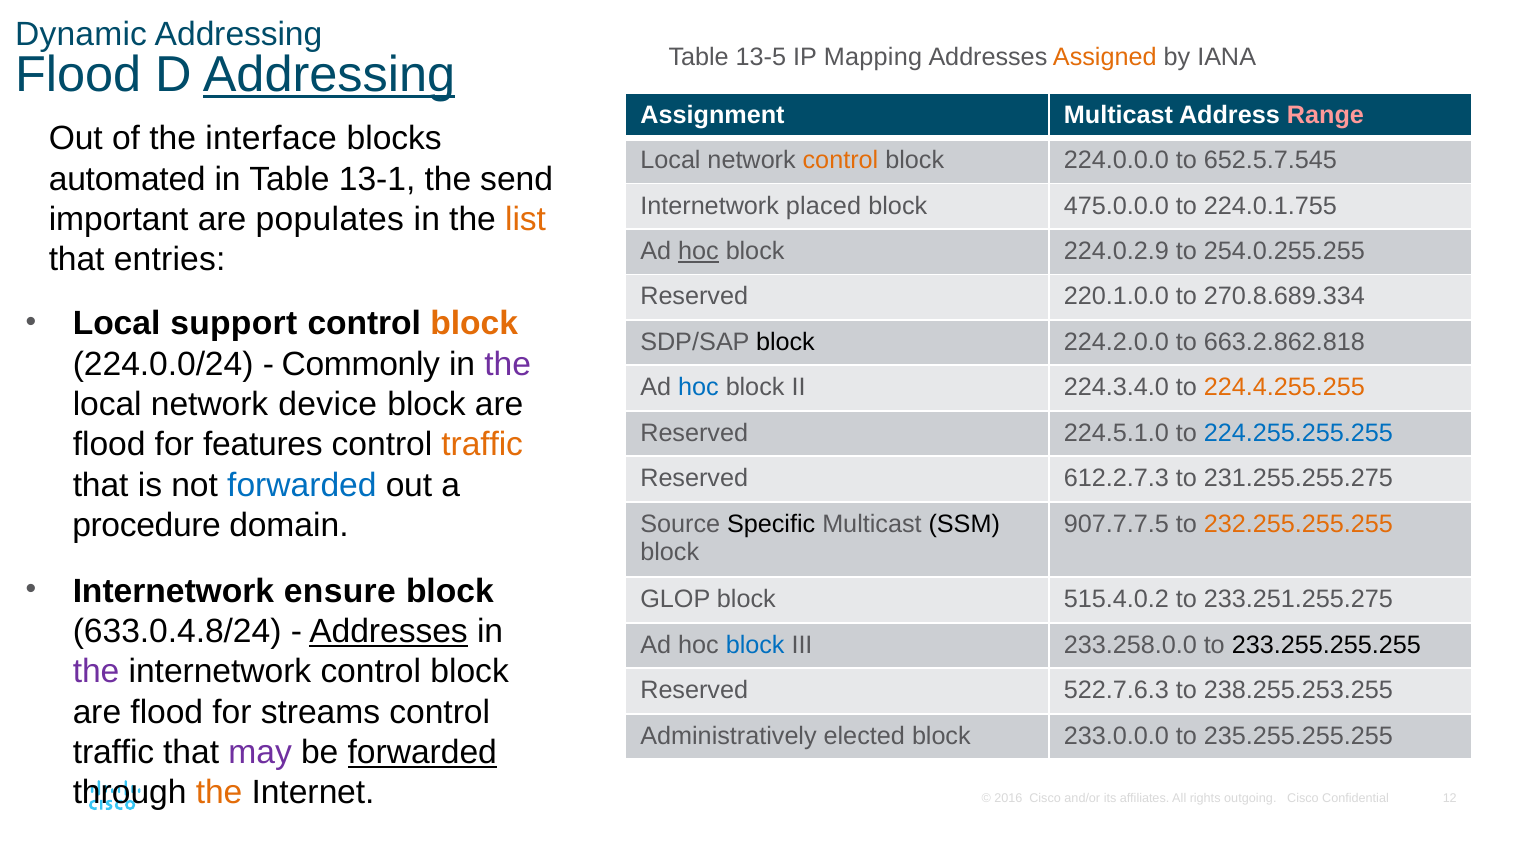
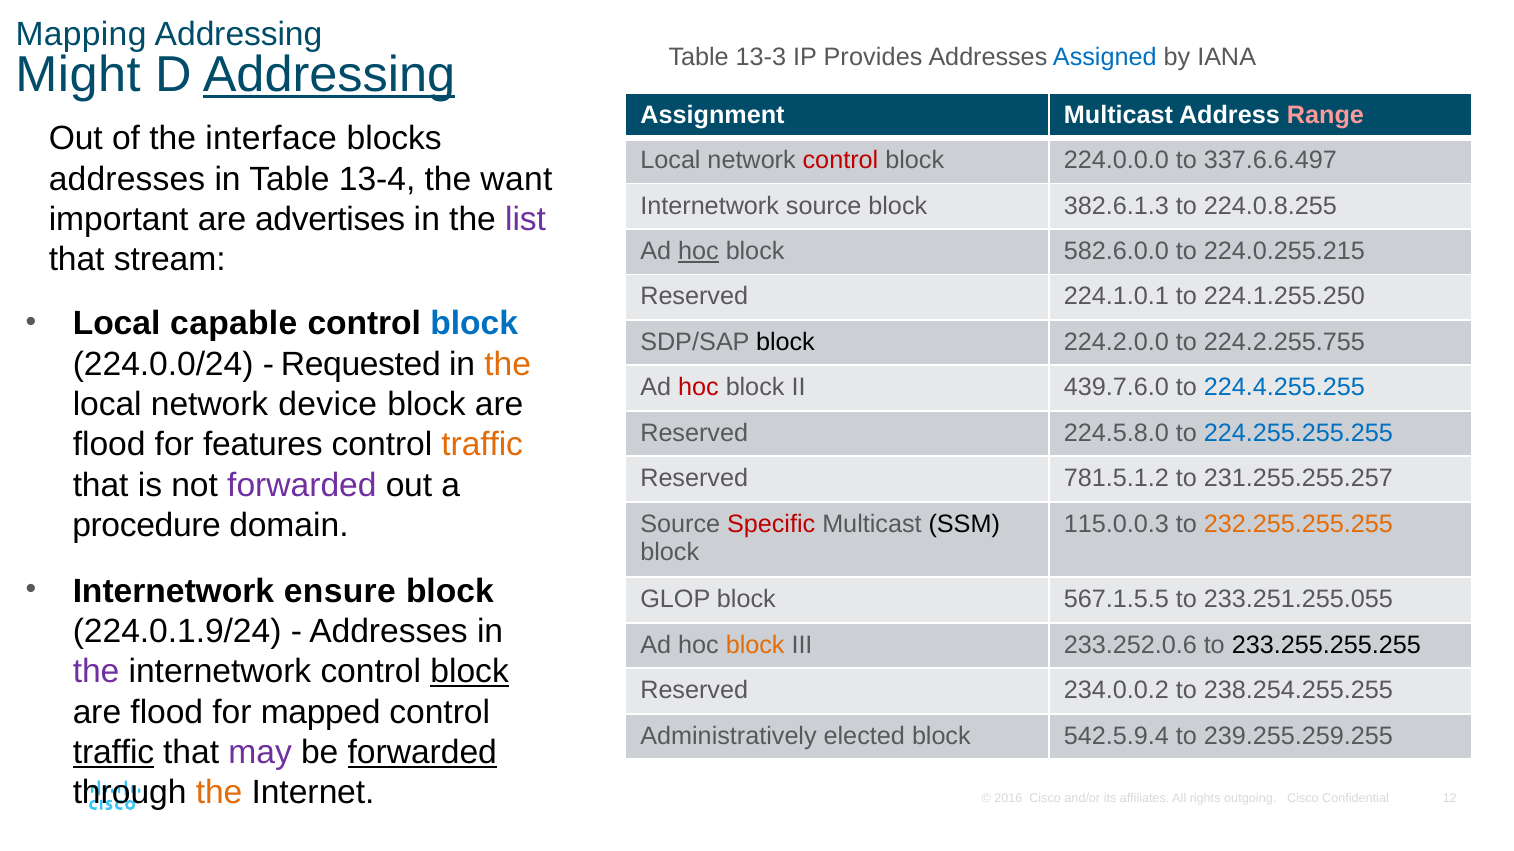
Dynamic: Dynamic -> Mapping
13-5: 13-5 -> 13-3
Mapping: Mapping -> Provides
Assigned colour: orange -> blue
Flood at (78, 75): Flood -> Might
control at (840, 160) colour: orange -> red
652.5.7.545: 652.5.7.545 -> 337.6.6.497
automated at (127, 179): automated -> addresses
13-1: 13-1 -> 13-4
send: send -> want
Internetwork placed: placed -> source
475.0.0.0: 475.0.0.0 -> 382.6.1.3
224.0.1.755: 224.0.1.755 -> 224.0.8.255
populates: populates -> advertises
list colour: orange -> purple
224.0.2.9: 224.0.2.9 -> 582.6.0.0
254.0.255.255: 254.0.255.255 -> 224.0.255.215
entries: entries -> stream
220.1.0.0: 220.1.0.0 -> 224.1.0.1
270.8.689.334: 270.8.689.334 -> 224.1.255.250
support: support -> capable
block at (474, 324) colour: orange -> blue
663.2.862.818: 663.2.862.818 -> 224.2.255.755
Commonly: Commonly -> Requested
the at (508, 364) colour: purple -> orange
hoc at (699, 388) colour: blue -> red
224.3.4.0: 224.3.4.0 -> 439.7.6.0
224.4.255.255 colour: orange -> blue
224.5.1.0: 224.5.1.0 -> 224.5.8.0
612.2.7.3: 612.2.7.3 -> 781.5.1.2
231.255.255.275: 231.255.255.275 -> 231.255.255.257
forwarded at (302, 485) colour: blue -> purple
Specific colour: black -> red
907.7.7.5: 907.7.7.5 -> 115.0.0.3
515.4.0.2: 515.4.0.2 -> 567.1.5.5
233.251.255.275: 233.251.255.275 -> 233.251.255.055
633.0.4.8/24: 633.0.4.8/24 -> 224.0.1.9/24
Addresses at (389, 632) underline: present -> none
block at (755, 646) colour: blue -> orange
233.258.0.0: 233.258.0.0 -> 233.252.0.6
block at (470, 672) underline: none -> present
522.7.6.3: 522.7.6.3 -> 234.0.0.2
238.255.253.255: 238.255.253.255 -> 238.254.255.255
streams: streams -> mapped
233.0.0.0: 233.0.0.0 -> 542.5.9.4
235.255.255.255: 235.255.255.255 -> 239.255.259.255
traffic at (114, 753) underline: none -> present
